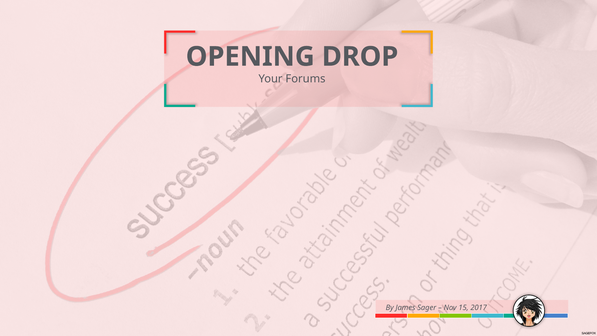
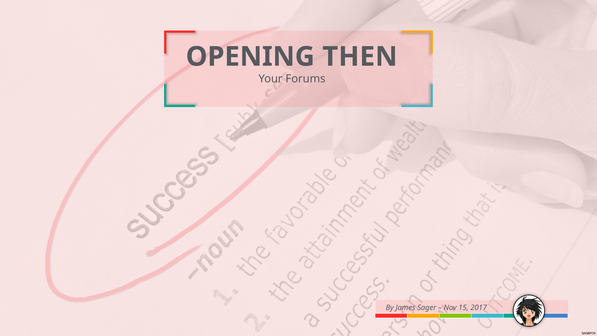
DROP: DROP -> THEN
